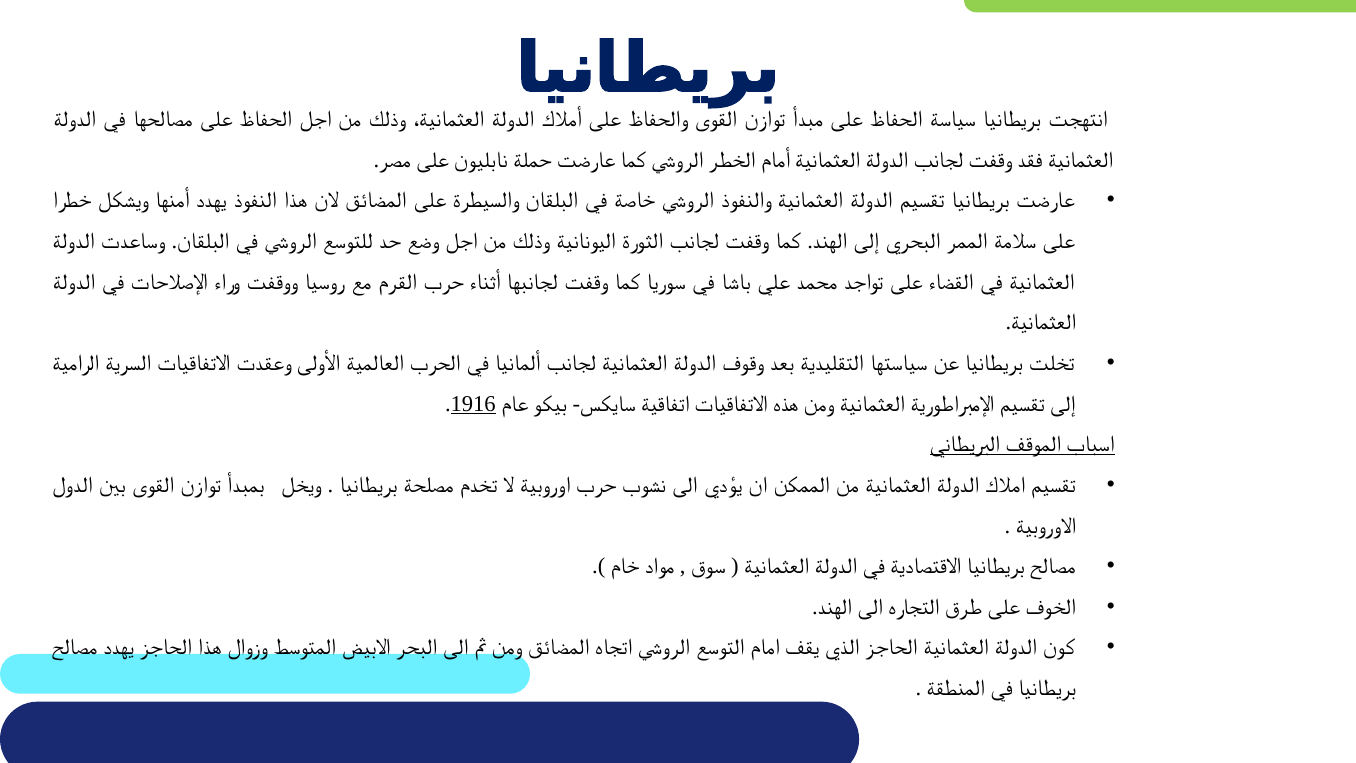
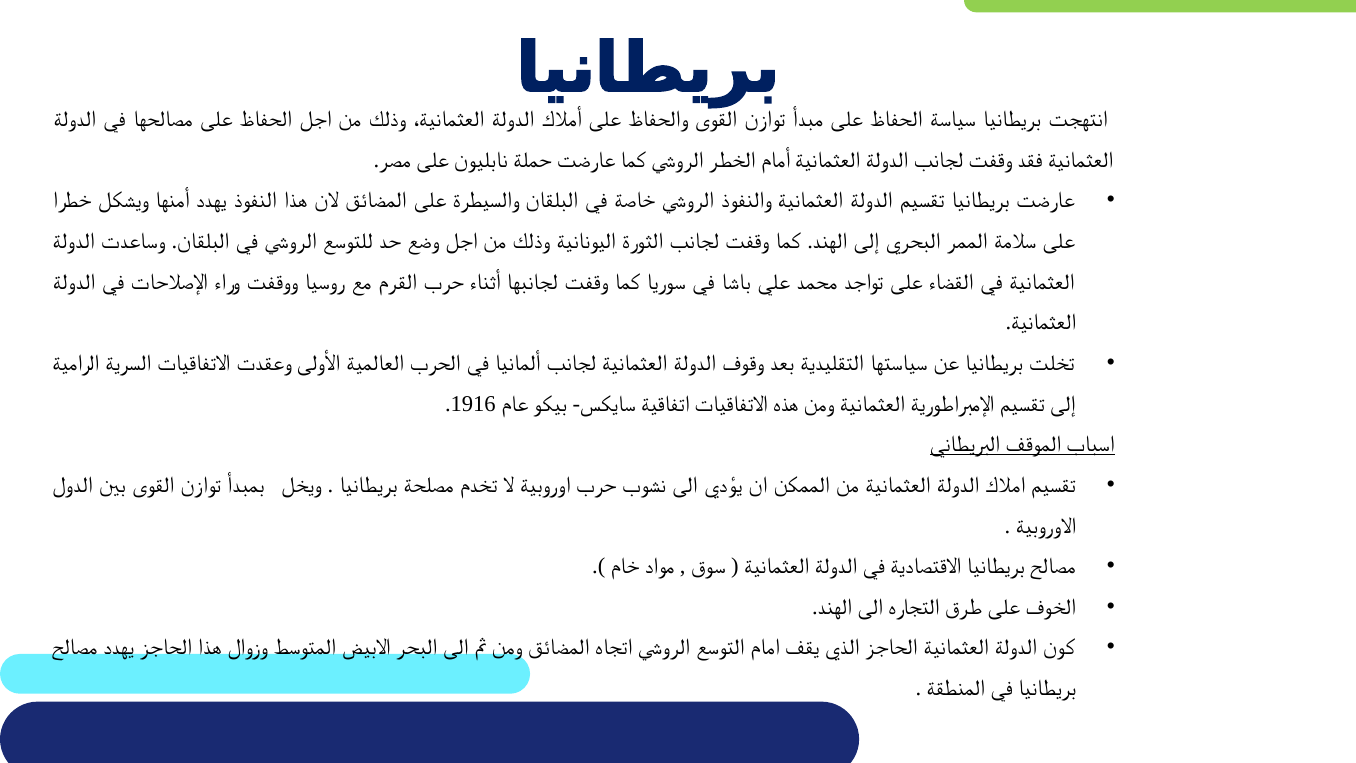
1916 underline: present -> none
